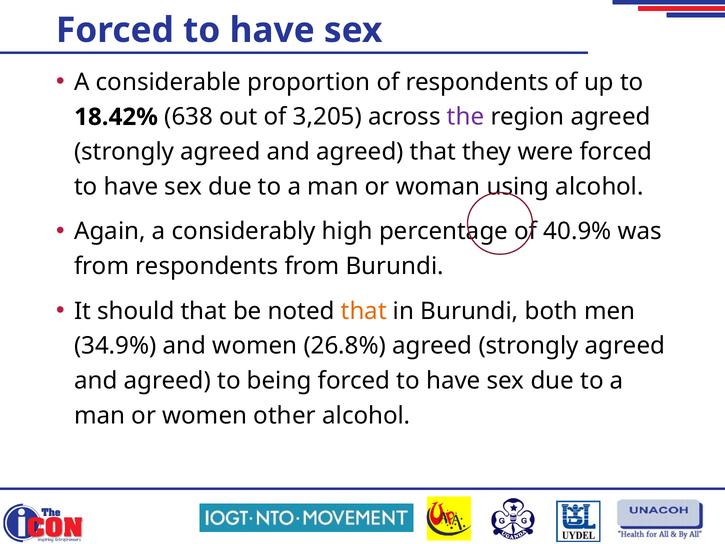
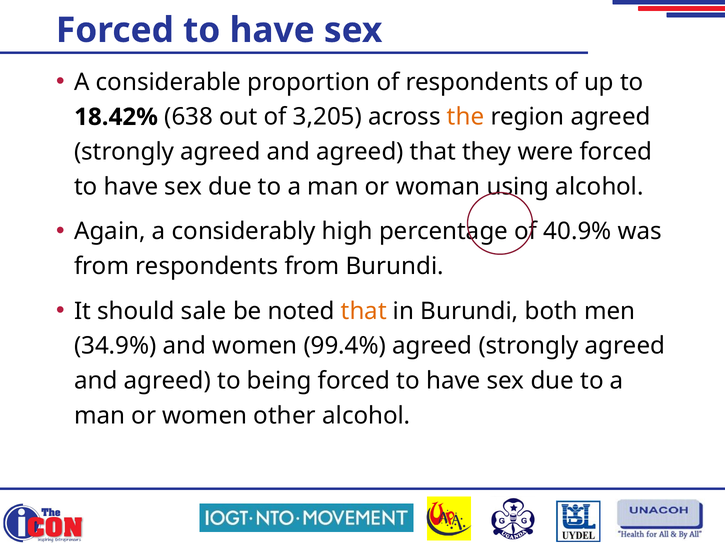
the colour: purple -> orange
should that: that -> sale
26.8%: 26.8% -> 99.4%
